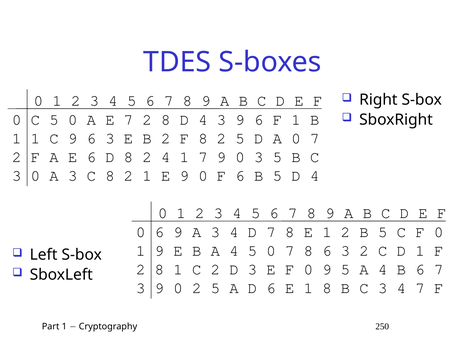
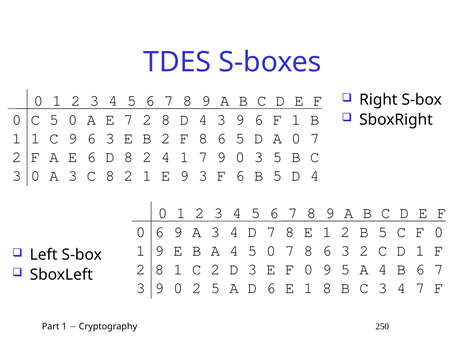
F 8 2: 2 -> 6
E 9 0: 0 -> 3
